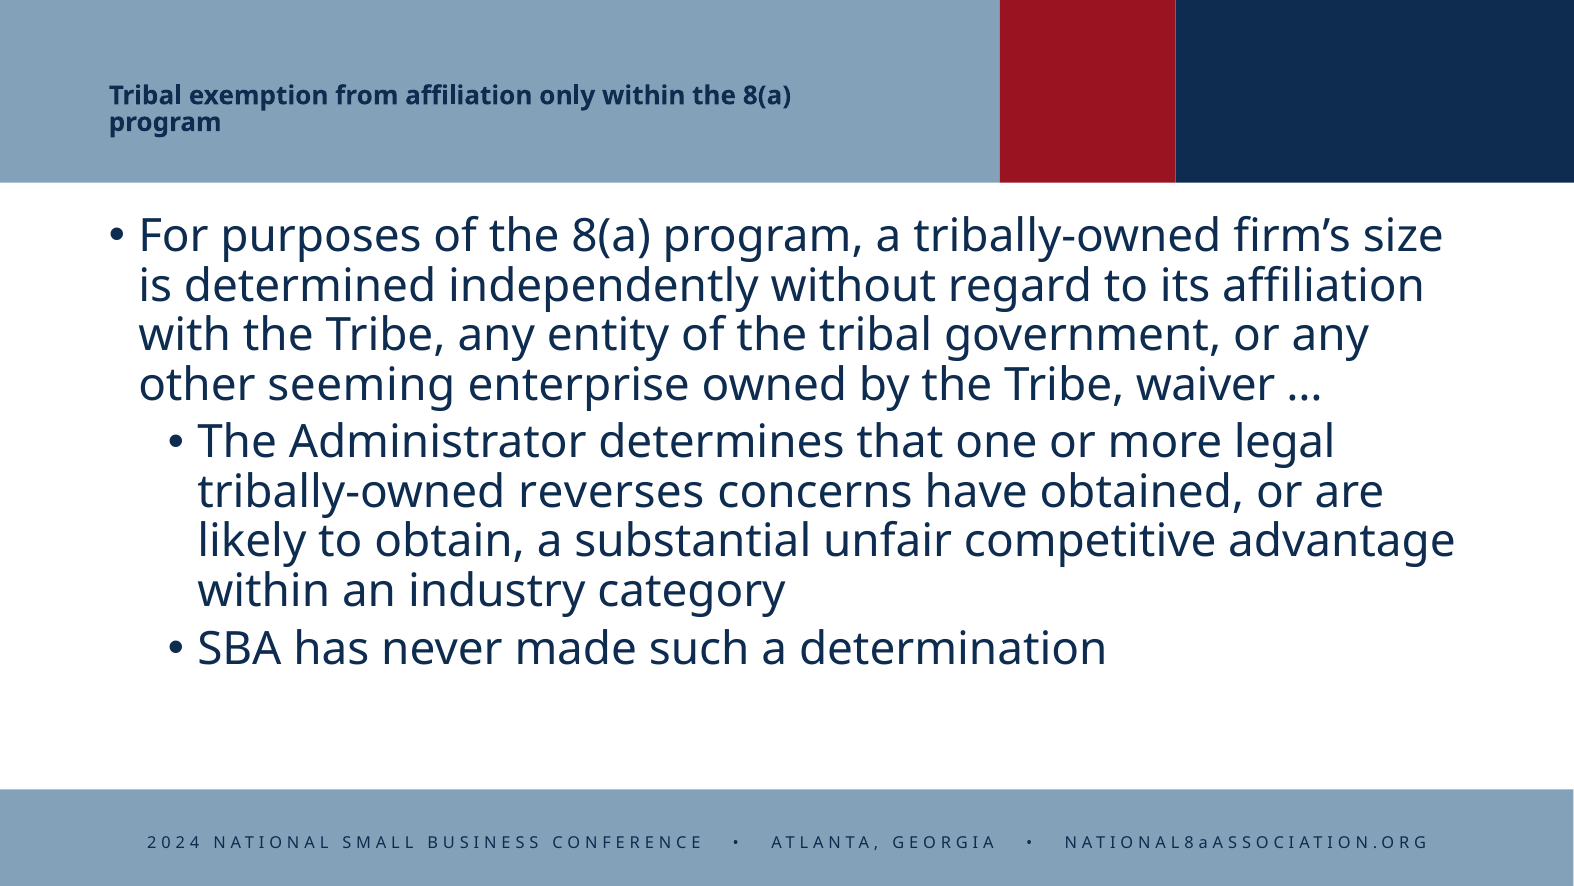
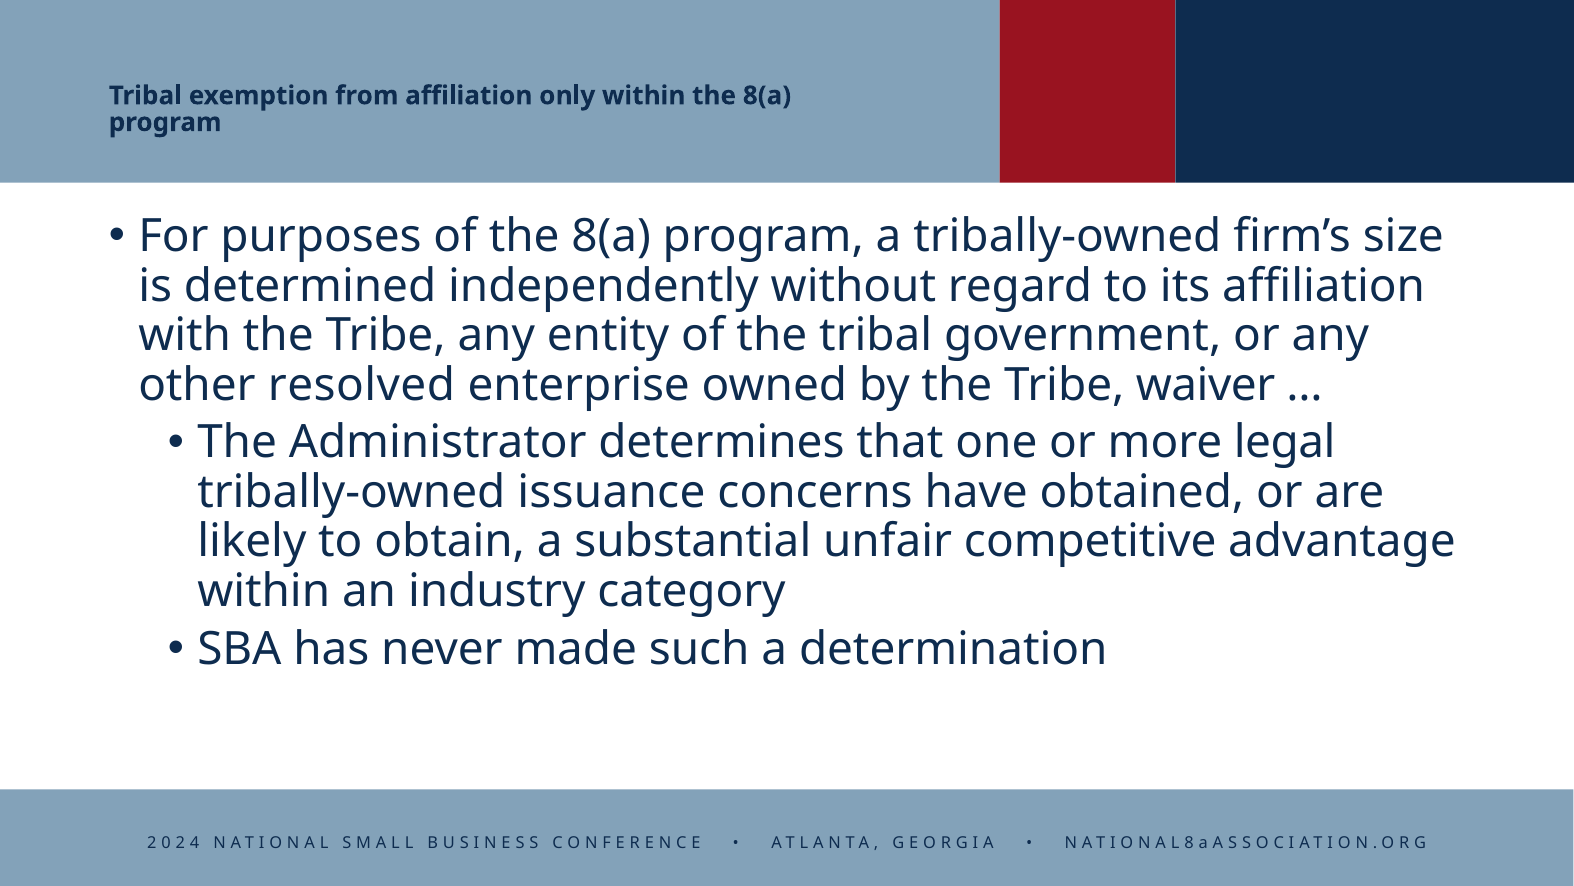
seeming: seeming -> resolved
reverses: reverses -> issuance
